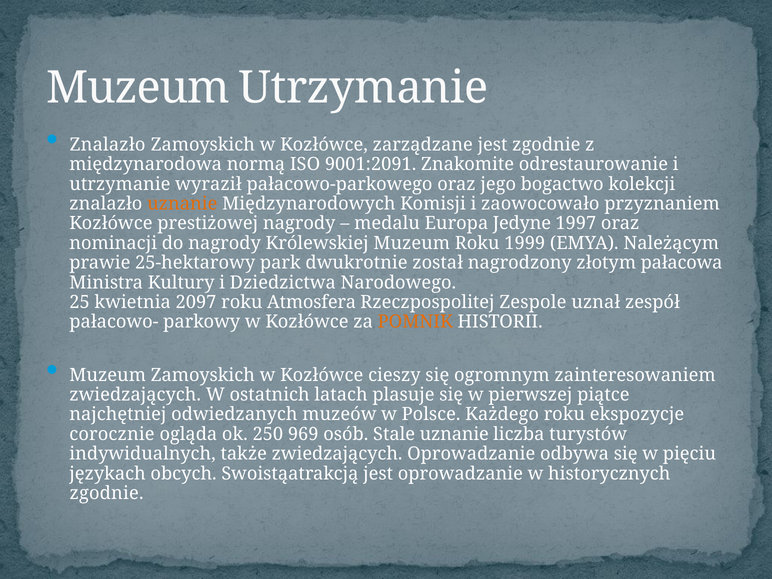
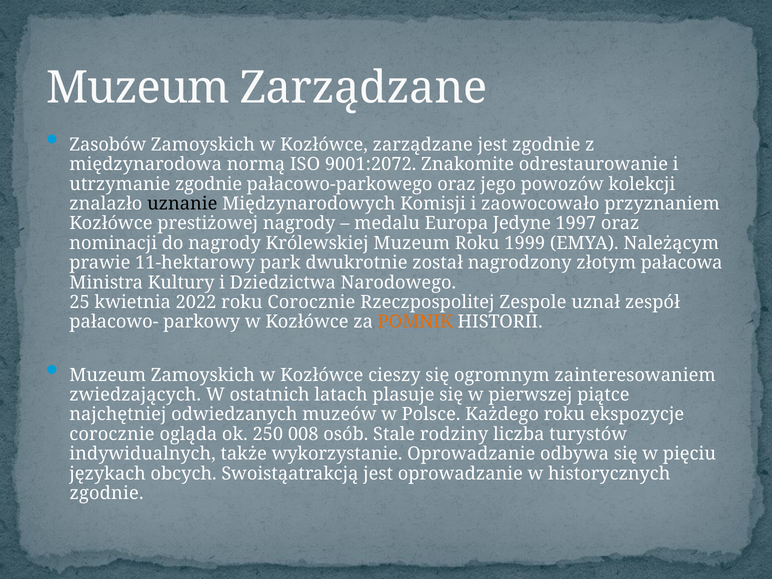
Muzeum Utrzymanie: Utrzymanie -> Zarządzane
Znalazło at (108, 145): Znalazło -> Zasobów
9001:2091: 9001:2091 -> 9001:2072
utrzymanie wyraził: wyraził -> zgodnie
bogactwo: bogactwo -> powozów
uznanie at (182, 204) colour: orange -> black
25-hektarowy: 25-hektarowy -> 11-hektarowy
2097: 2097 -> 2022
roku Atmosfera: Atmosfera -> Corocznie
969: 969 -> 008
Stale uznanie: uznanie -> rodziny
także zwiedzających: zwiedzających -> wykorzystanie
